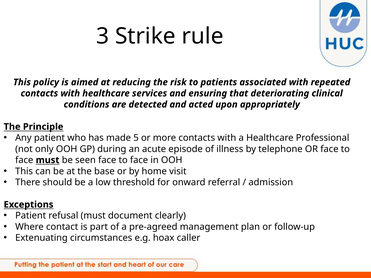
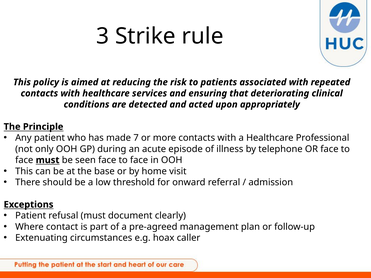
5: 5 -> 7
